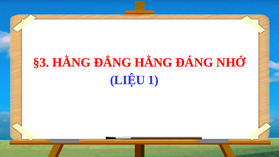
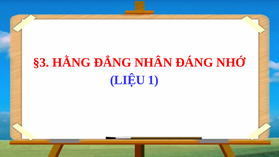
ĐẲNG HẰNG: HẰNG -> NHÂN
